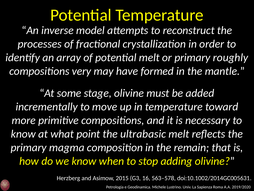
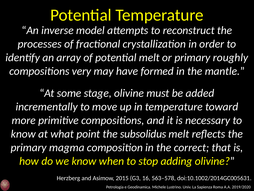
ultrabasic: ultrabasic -> subsolidus
remain: remain -> correct
